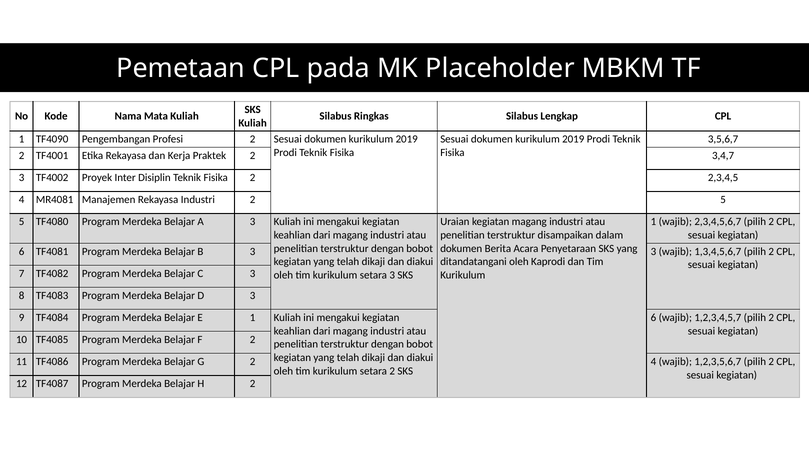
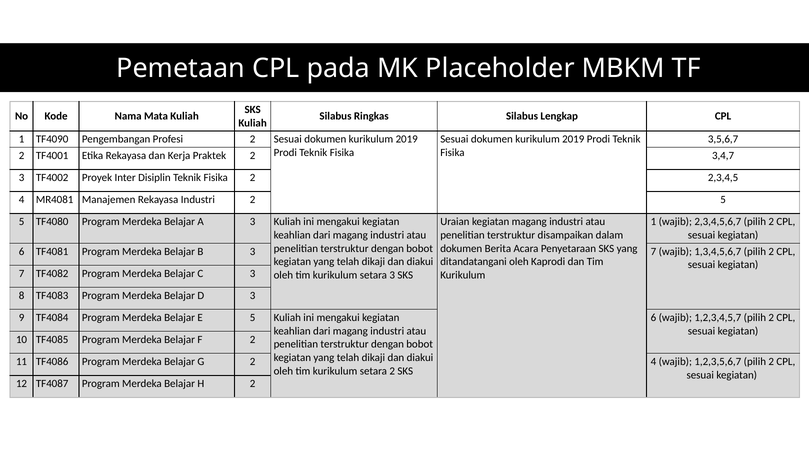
3 3: 3 -> 7
E 1: 1 -> 5
